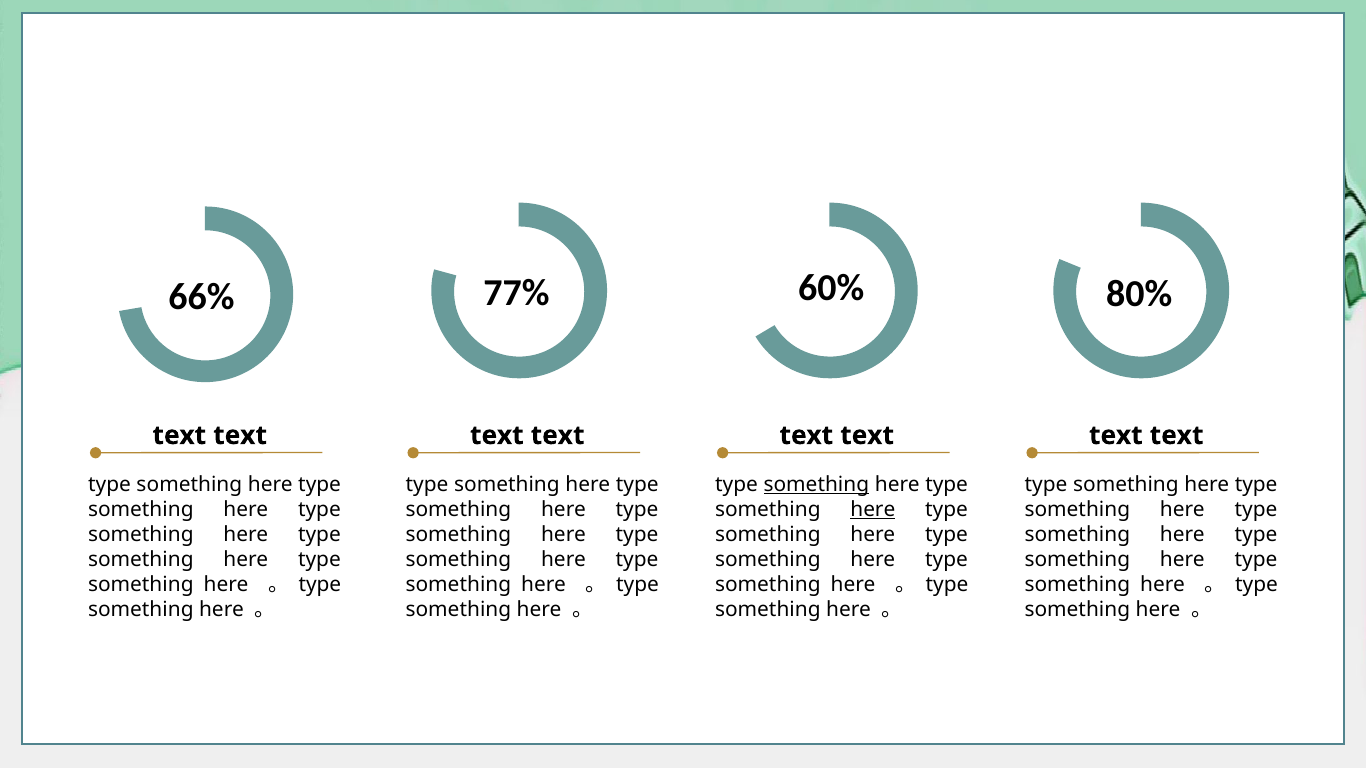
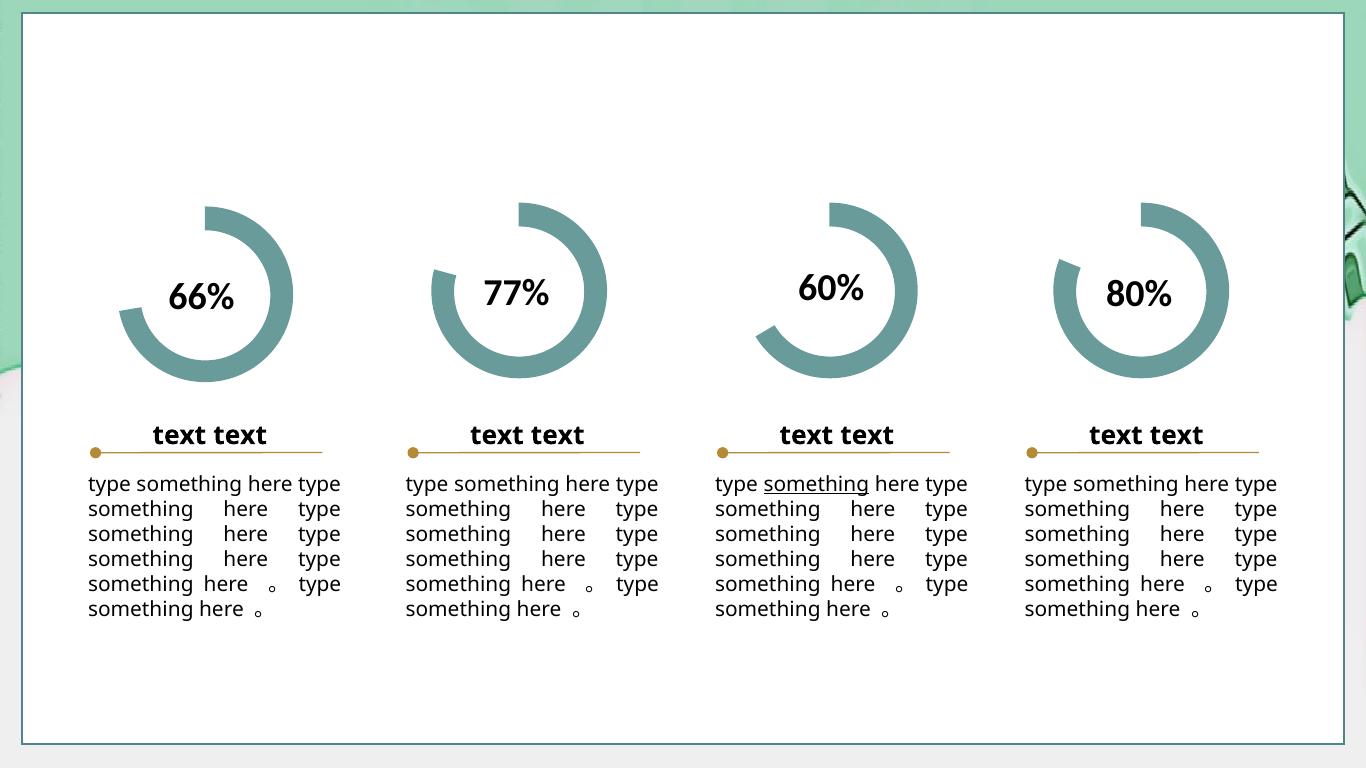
here at (873, 510) underline: present -> none
